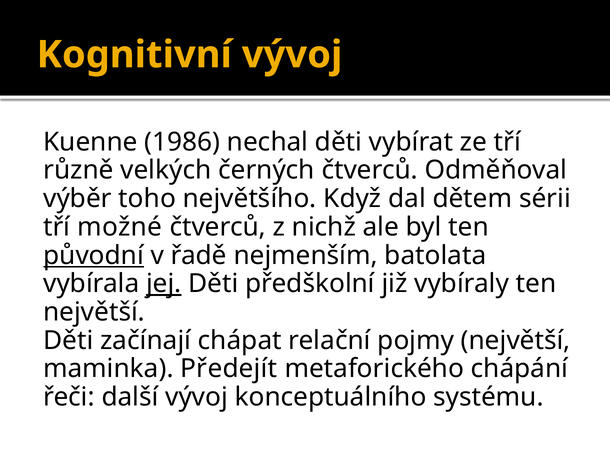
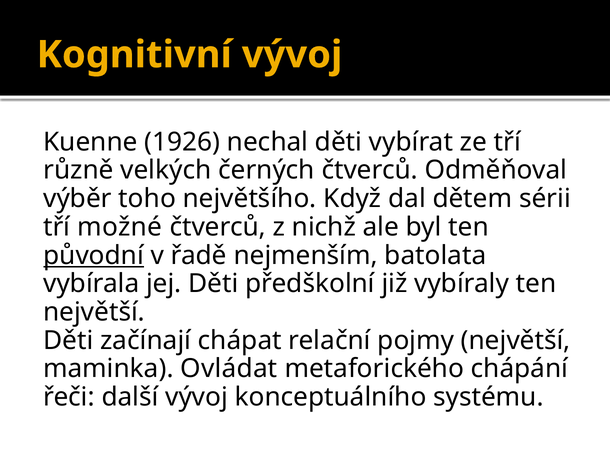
1986: 1986 -> 1926
jej underline: present -> none
Předejít: Předejít -> Ovládat
